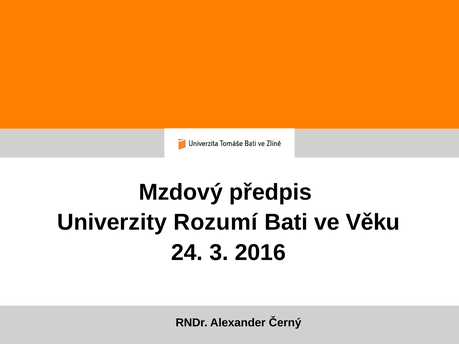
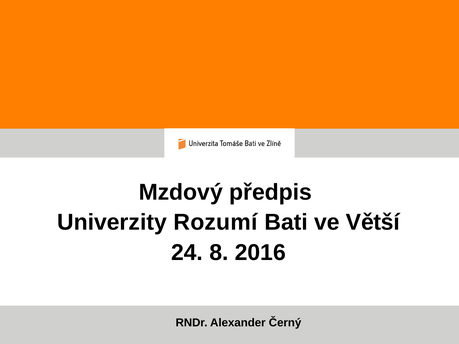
Věku: Věku -> Větší
3: 3 -> 8
